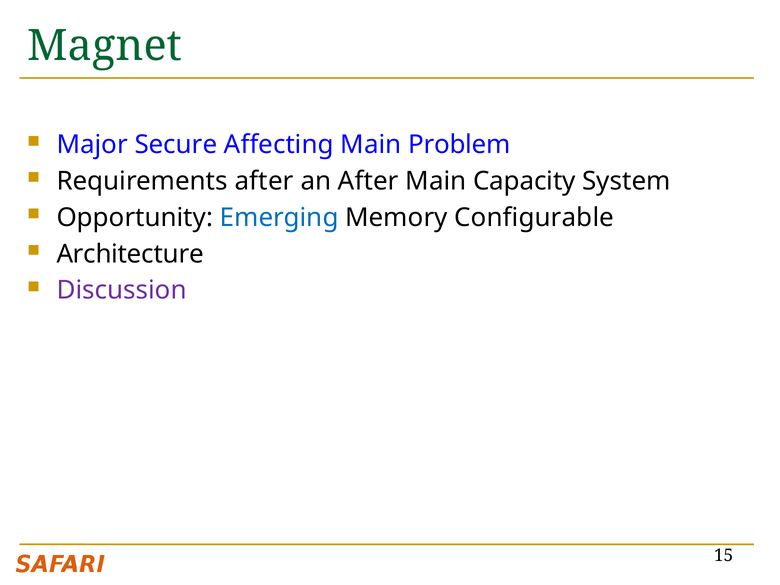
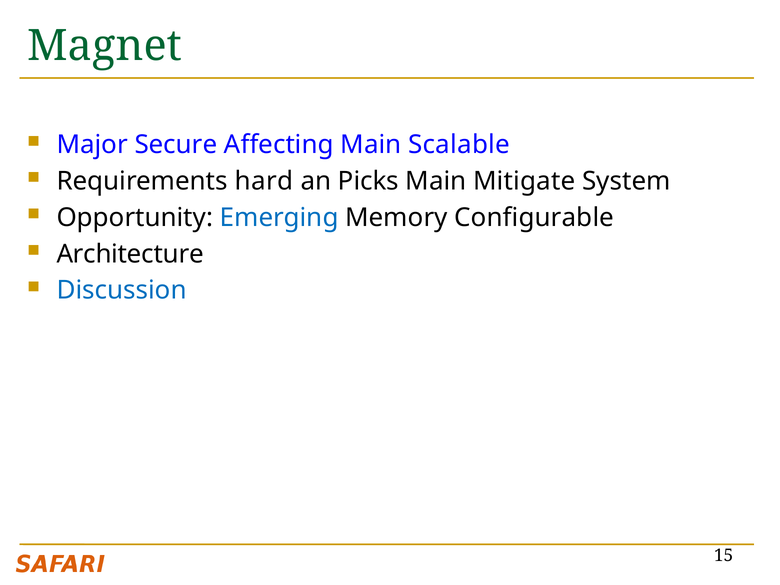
Problem: Problem -> Scalable
Requirements after: after -> hard
an After: After -> Picks
Capacity: Capacity -> Mitigate
Discussion colour: purple -> blue
